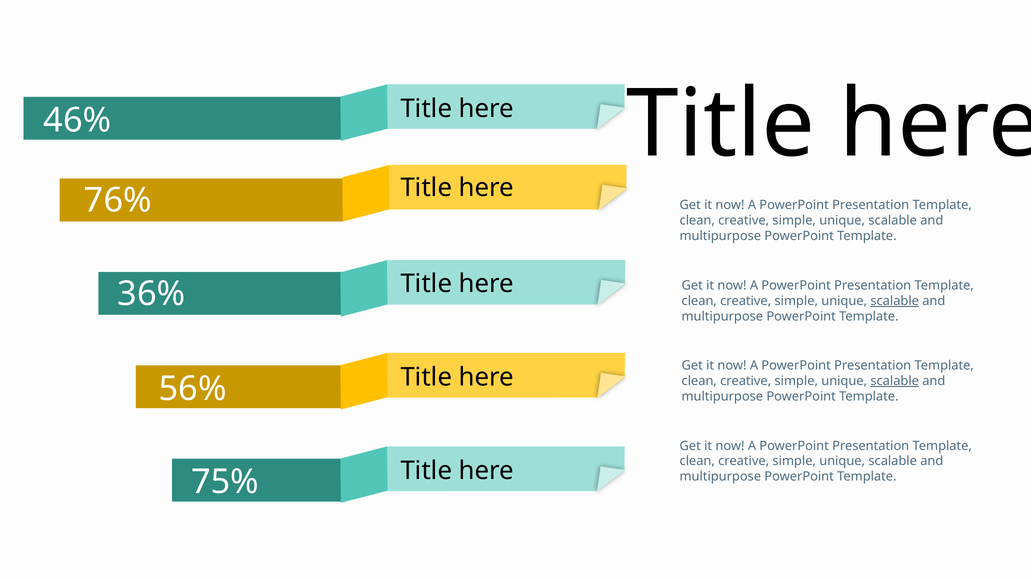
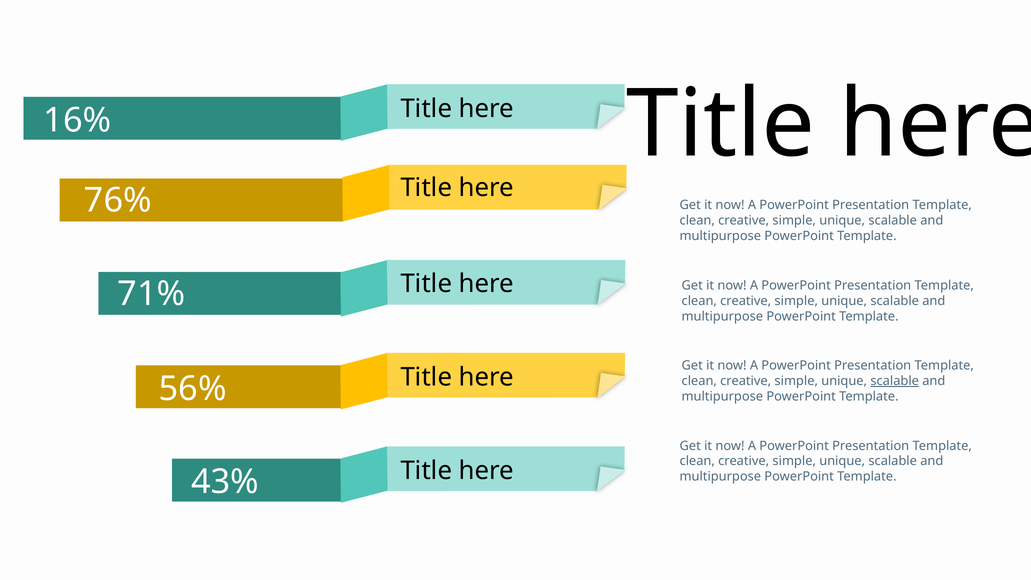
46%: 46% -> 16%
36%: 36% -> 71%
scalable at (895, 301) underline: present -> none
75%: 75% -> 43%
